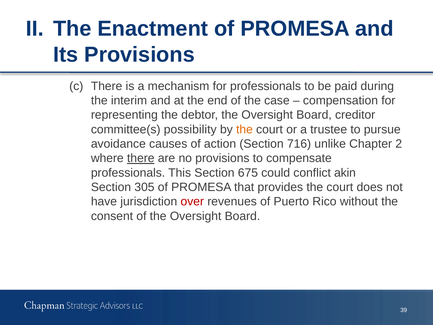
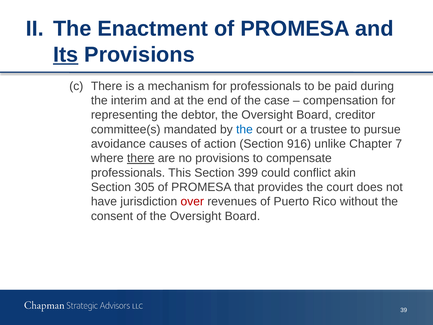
Its underline: none -> present
possibility: possibility -> mandated
the at (244, 129) colour: orange -> blue
716: 716 -> 916
2: 2 -> 7
675: 675 -> 399
